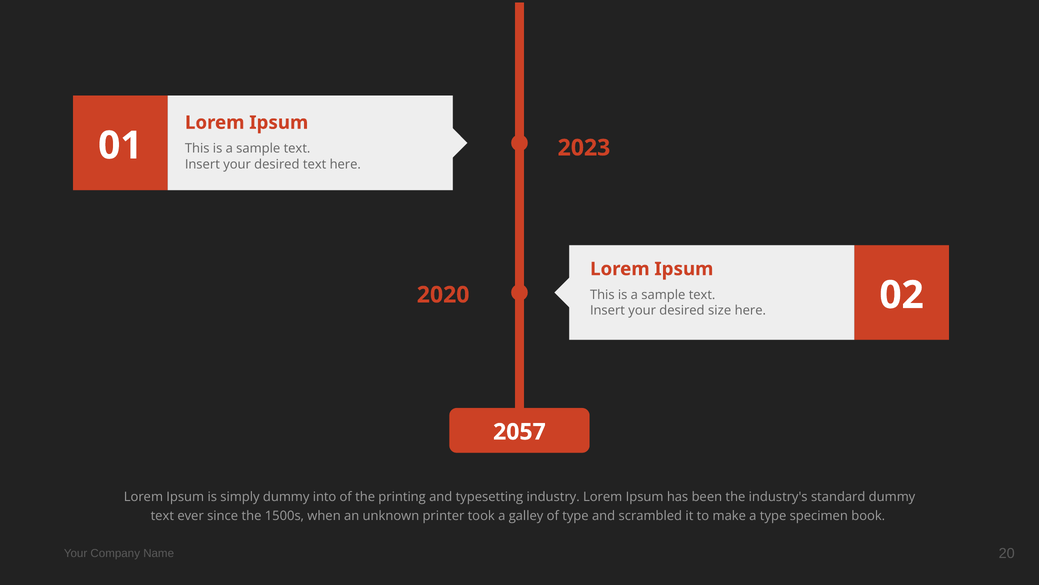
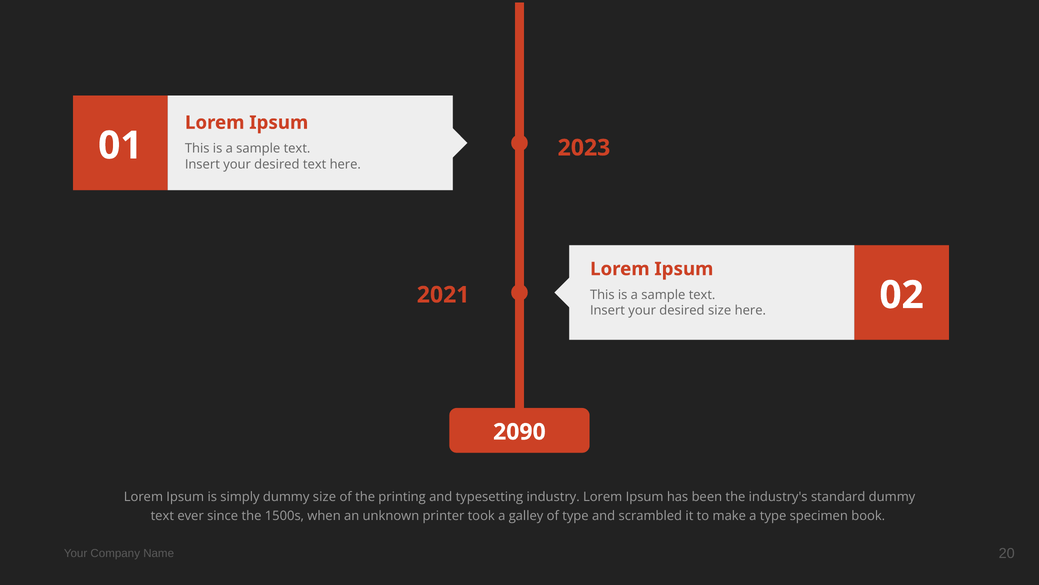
2020: 2020 -> 2021
2057: 2057 -> 2090
dummy into: into -> size
